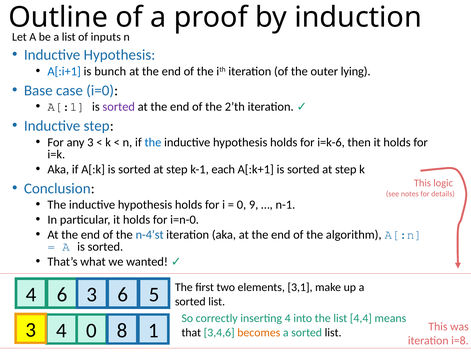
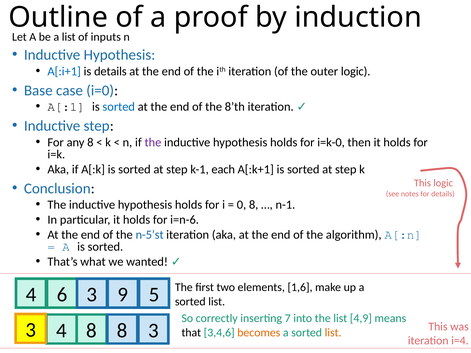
is bunch: bunch -> details
outer lying: lying -> logic
sorted at (119, 107) colour: purple -> blue
2’th: 2’th -> 8’th
any 3: 3 -> 8
the at (153, 142) colour: blue -> purple
i=k-6: i=k-6 -> i=k-0
0 9: 9 -> 8
i=n-0: i=n-0 -> i=n-6
n-4’st: n-4’st -> n-5’st
3,1: 3,1 -> 1,6
3 6: 6 -> 9
inserting 4: 4 -> 7
4,4: 4,4 -> 4,9
3 8 1: 1 -> 3
4 0: 0 -> 8
list at (333, 333) colour: black -> orange
i=8: i=8 -> i=4
